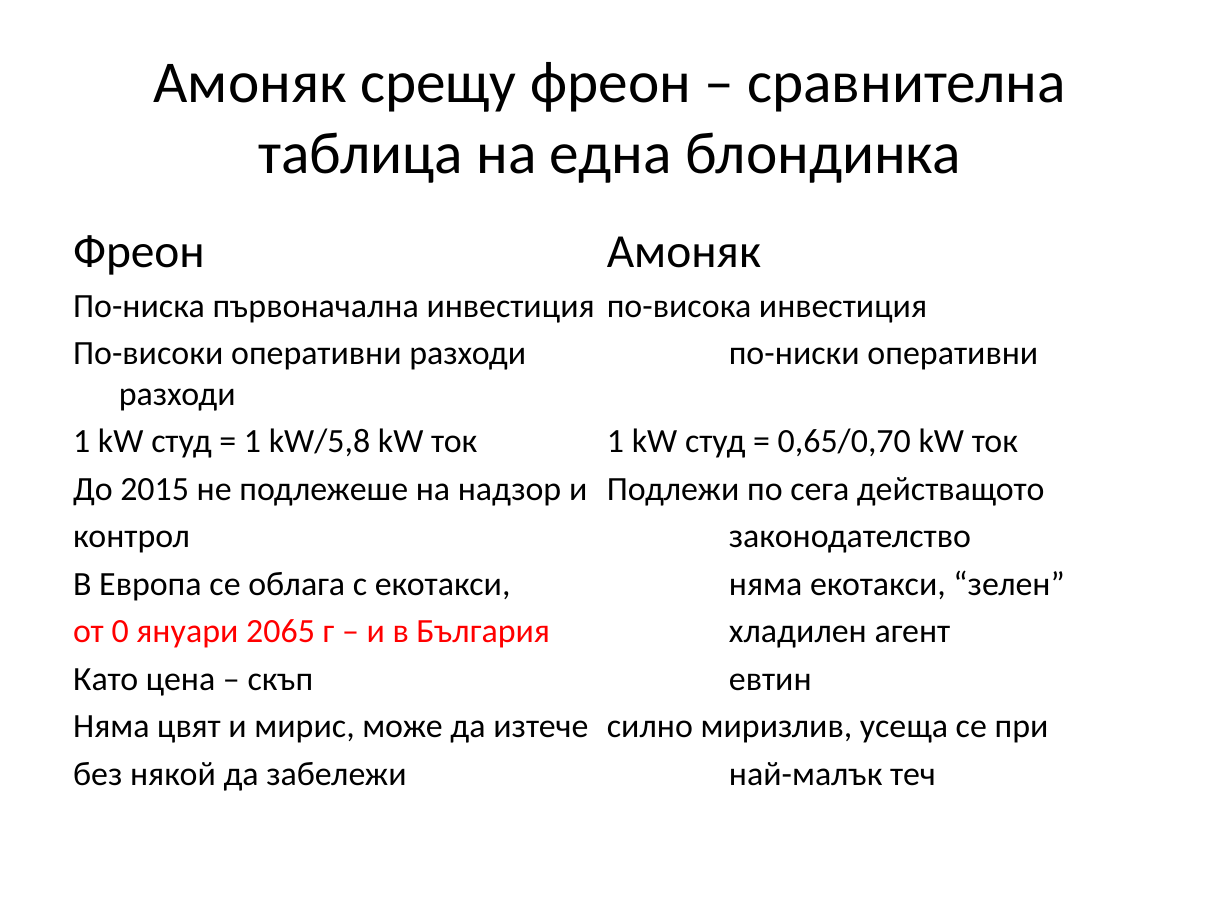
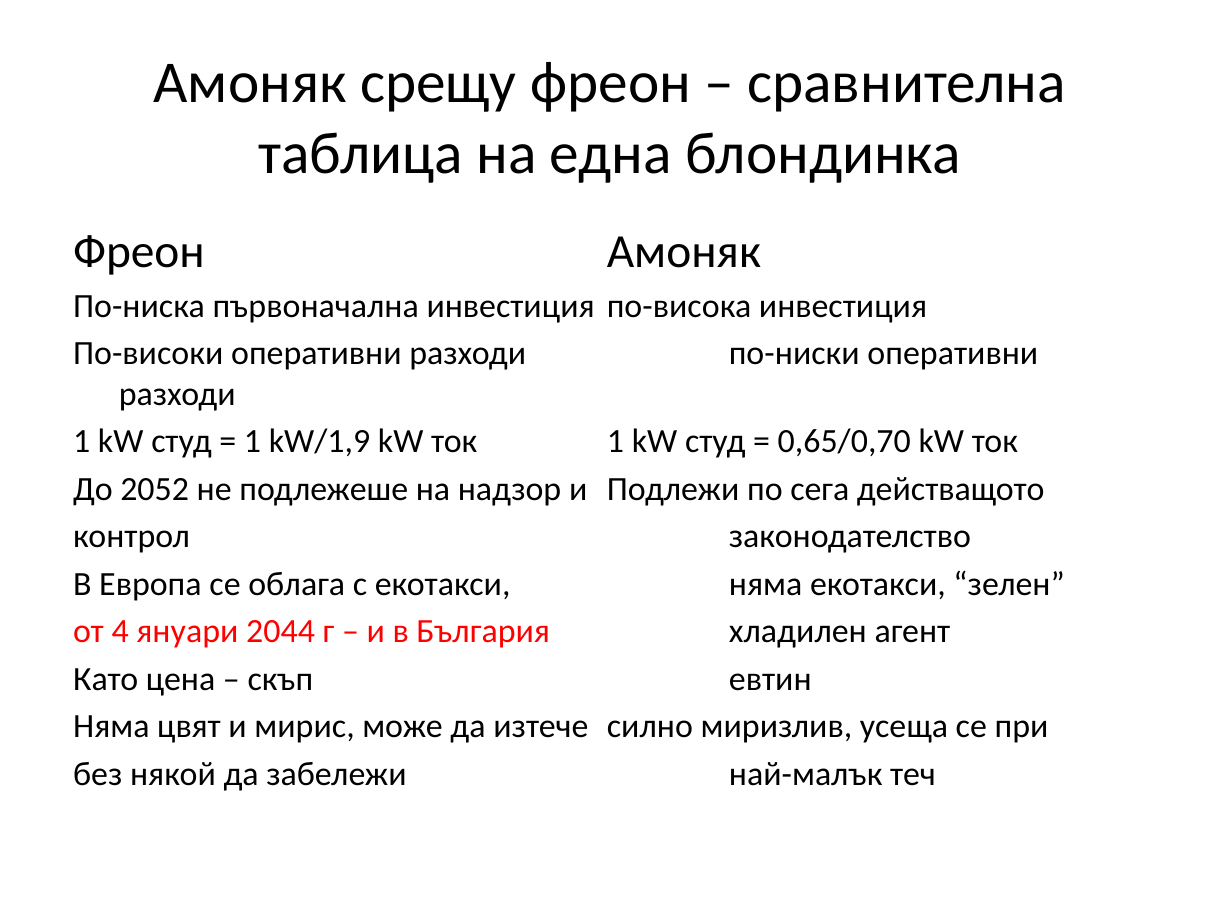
kW/5,8: kW/5,8 -> kW/1,9
2015: 2015 -> 2052
0: 0 -> 4
2065: 2065 -> 2044
